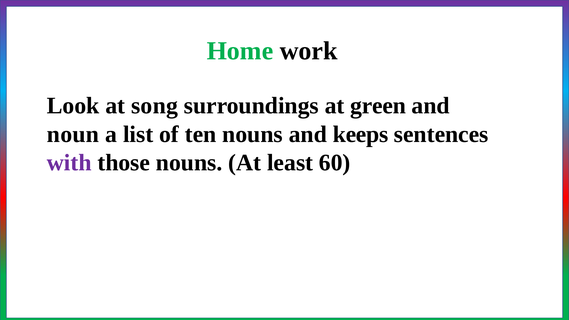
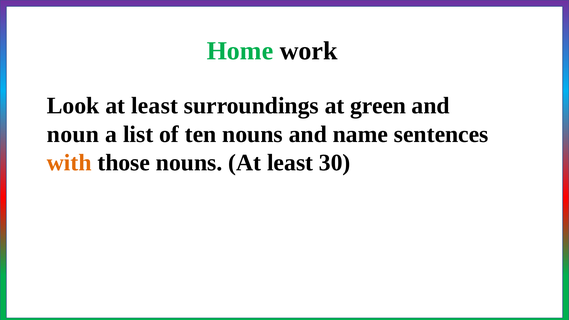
Look at song: song -> least
keeps: keeps -> name
with colour: purple -> orange
60: 60 -> 30
